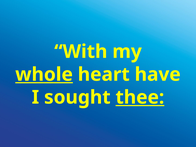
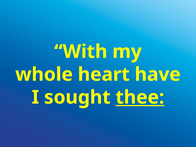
whole underline: present -> none
